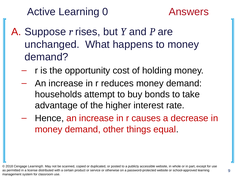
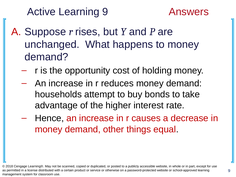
Learning 0: 0 -> 9
